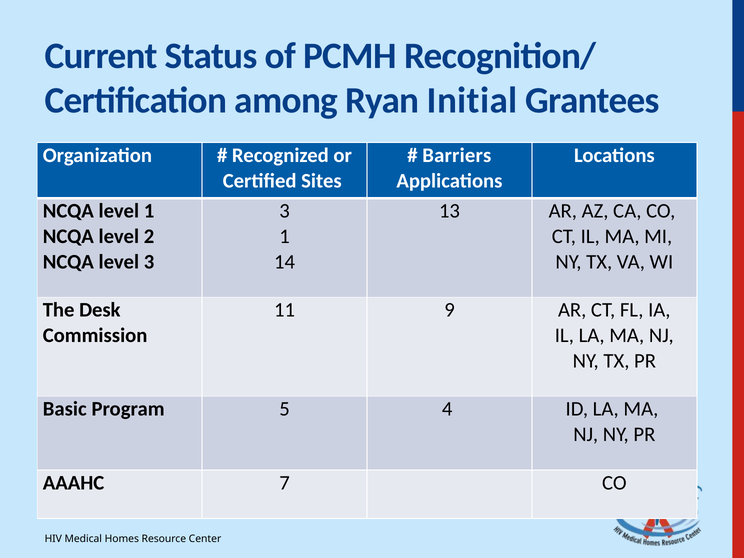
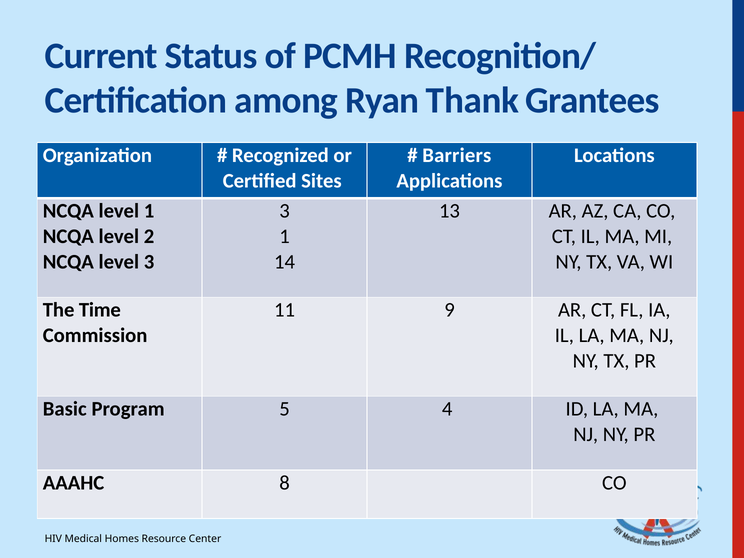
Initial: Initial -> Thank
Desk: Desk -> Time
7: 7 -> 8
